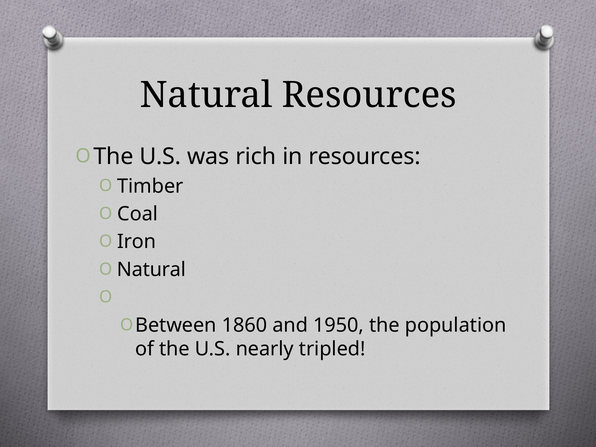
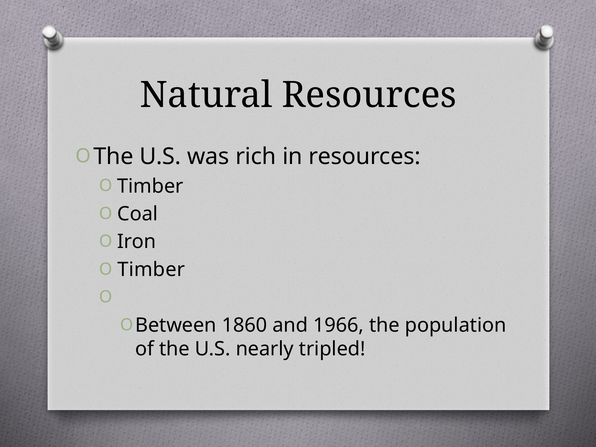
Natural at (151, 270): Natural -> Timber
1950: 1950 -> 1966
